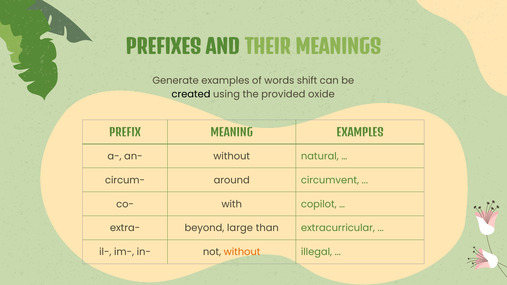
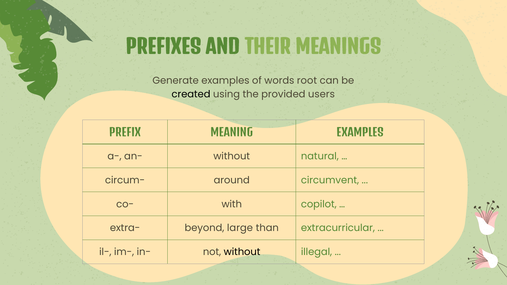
shift: shift -> root
oxide: oxide -> users
without at (242, 252) colour: orange -> black
